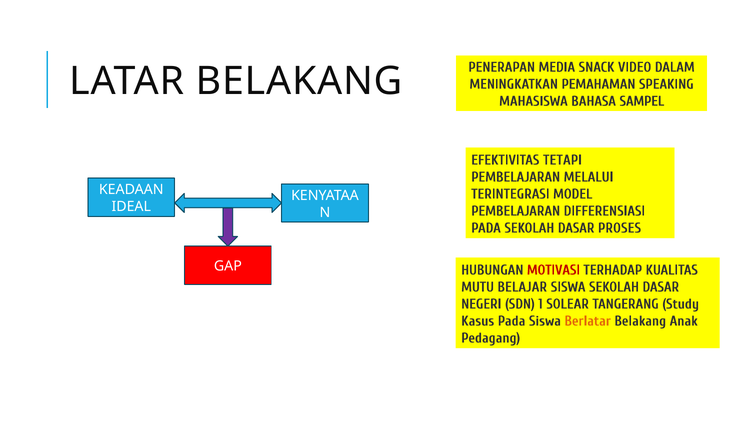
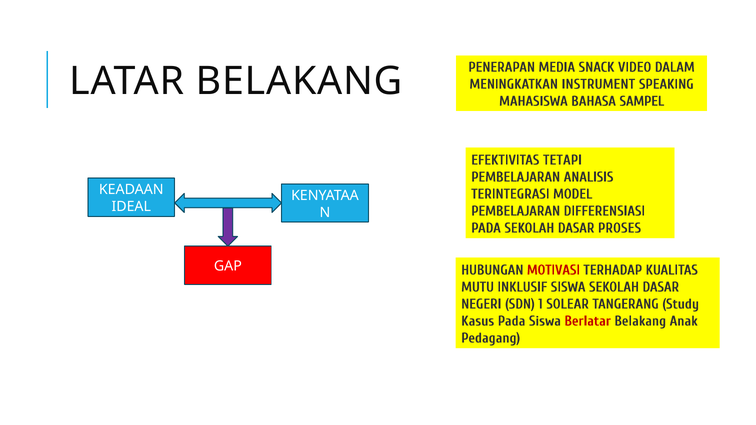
PEMAHAMAN: PEMAHAMAN -> INSTRUMENT
MELALUI: MELALUI -> ANALISIS
BELAJAR: BELAJAR -> INKLUSIF
Berlatar colour: orange -> red
